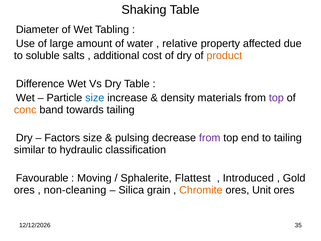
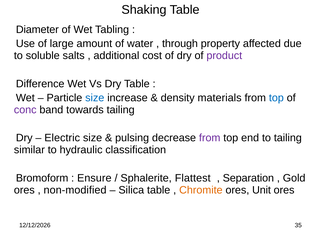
relative: relative -> through
product colour: orange -> purple
top at (276, 98) colour: purple -> blue
conc colour: orange -> purple
Factors: Factors -> Electric
Favourable: Favourable -> Bromoform
Moving: Moving -> Ensure
Introduced: Introduced -> Separation
non-cleaning: non-cleaning -> non-modified
Silica grain: grain -> table
